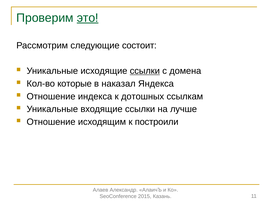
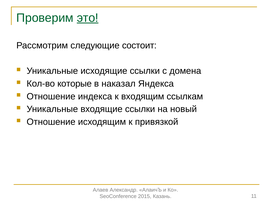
ссылки at (145, 71) underline: present -> none
дотошных: дотошных -> входящим
лучше: лучше -> новый
построили: построили -> привязкой
